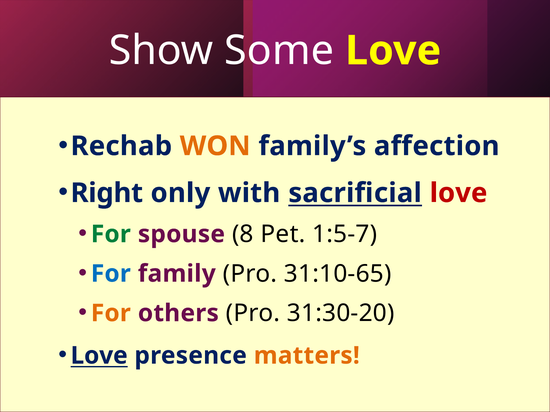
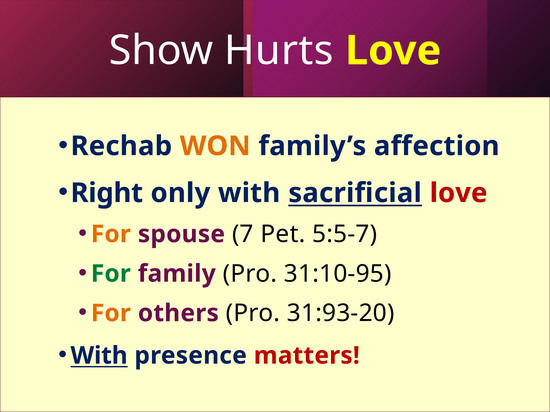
Some: Some -> Hurts
For at (111, 234) colour: green -> orange
8: 8 -> 7
1:5-7: 1:5-7 -> 5:5-7
For at (111, 274) colour: blue -> green
31:10-65: 31:10-65 -> 31:10-95
31:30-20: 31:30-20 -> 31:93-20
Love at (99, 356): Love -> With
matters colour: orange -> red
